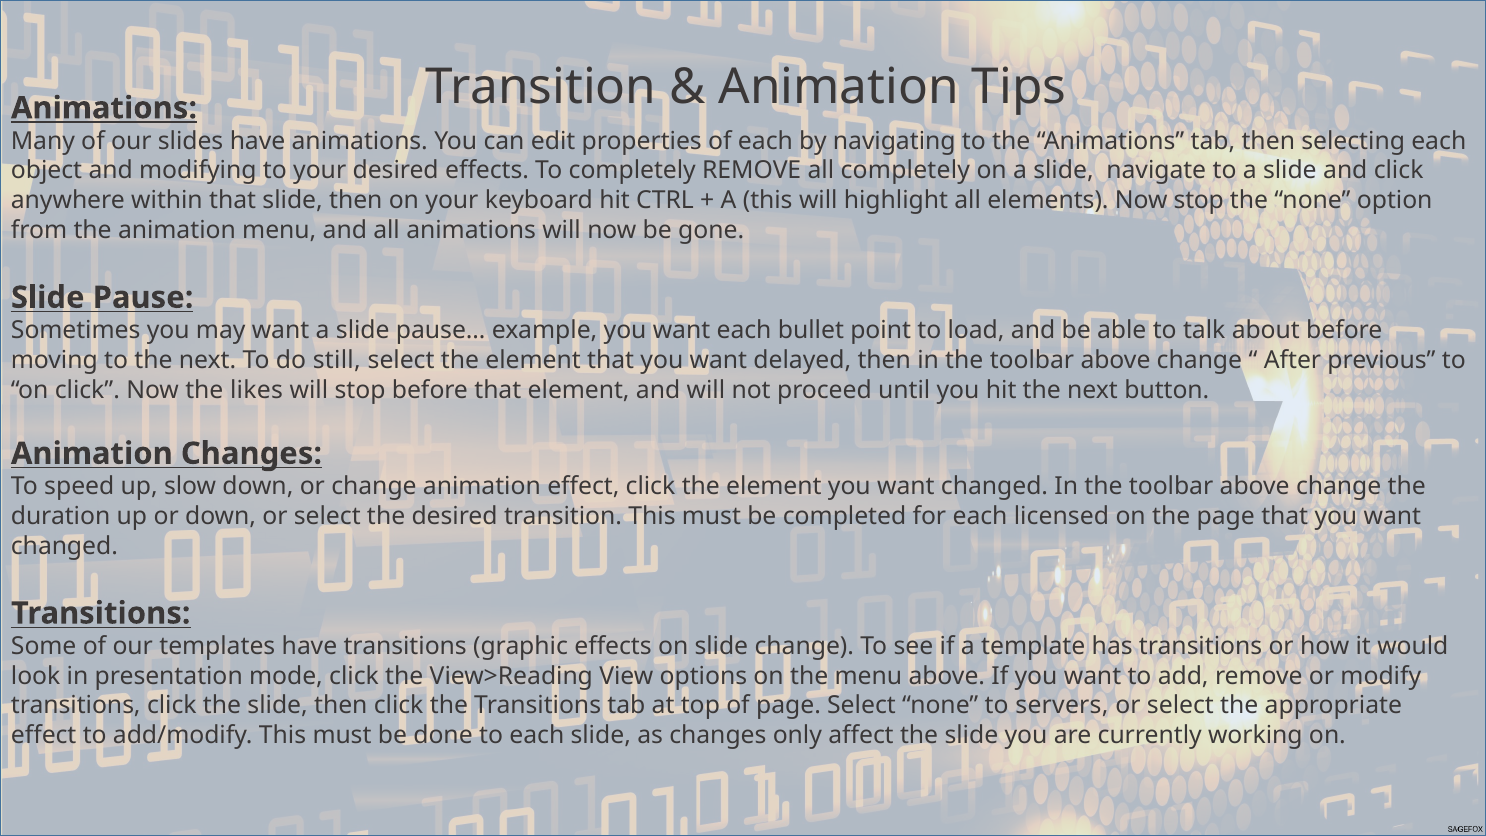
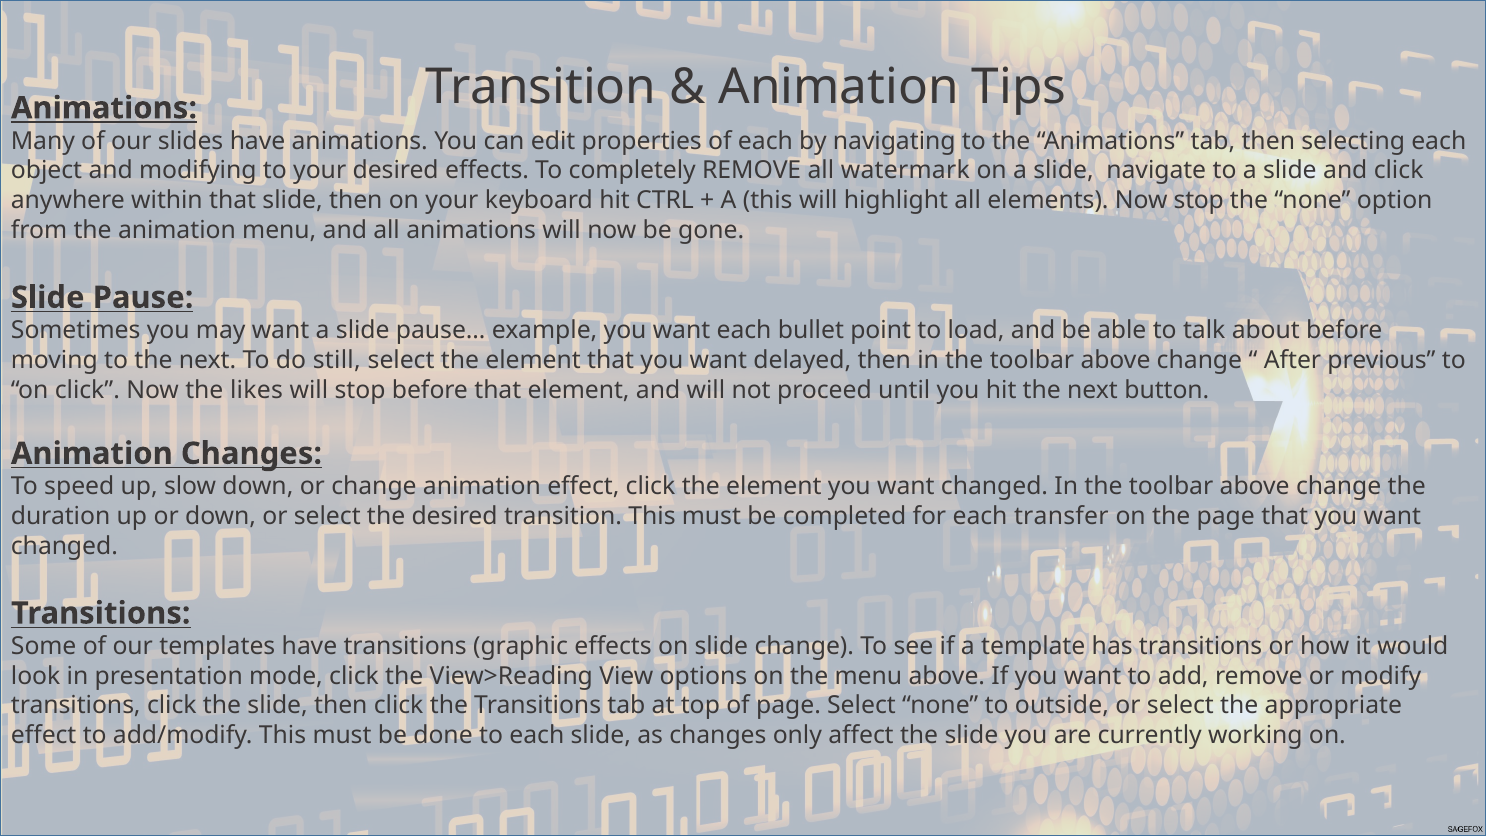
all completely: completely -> watermark
licensed: licensed -> transfer
servers: servers -> outside
